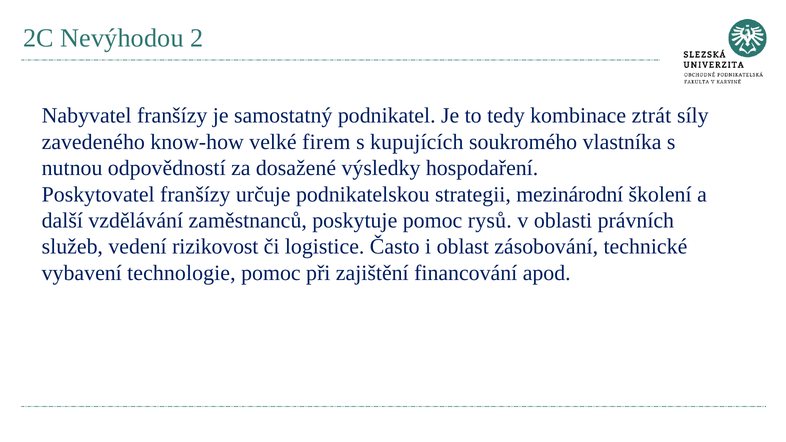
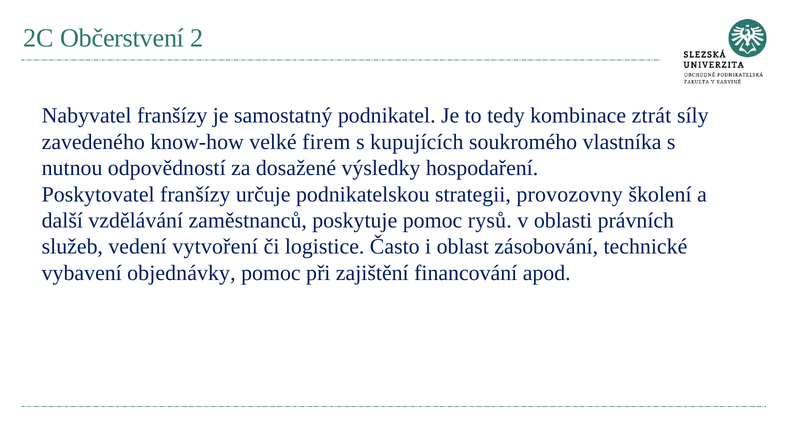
Nevýhodou: Nevýhodou -> Občerstvení
mezinárodní: mezinárodní -> provozovny
rizikovost: rizikovost -> vytvoření
technologie: technologie -> objednávky
